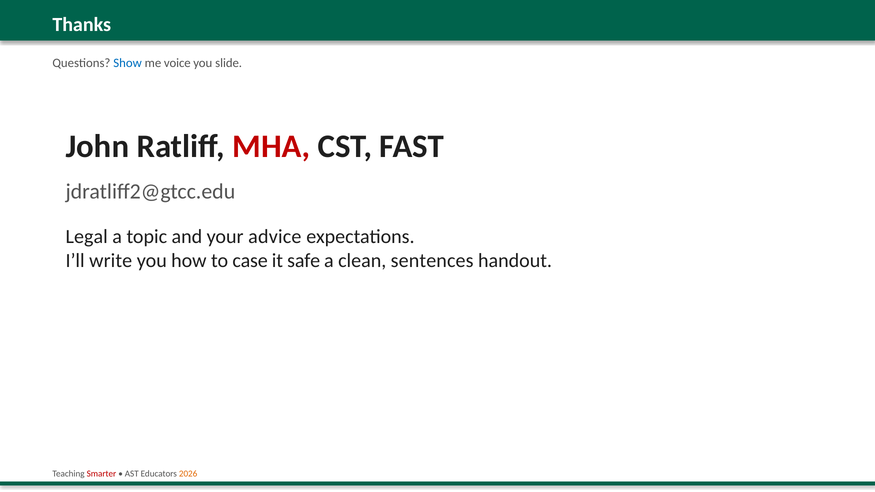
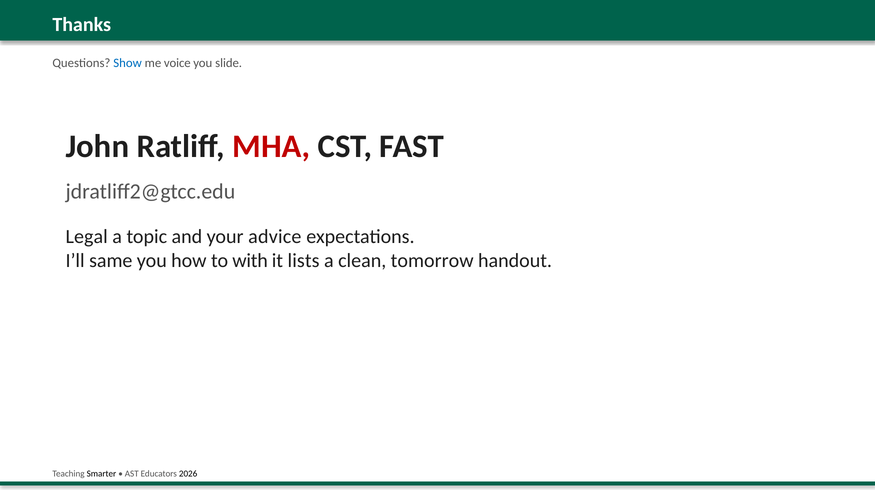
write: write -> same
case: case -> with
safe: safe -> lists
sentences: sentences -> tomorrow
Smarter colour: red -> black
2026 colour: orange -> black
